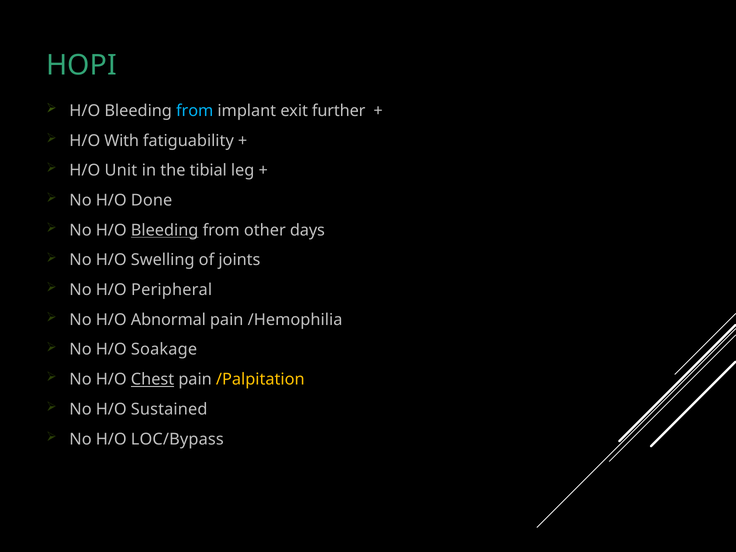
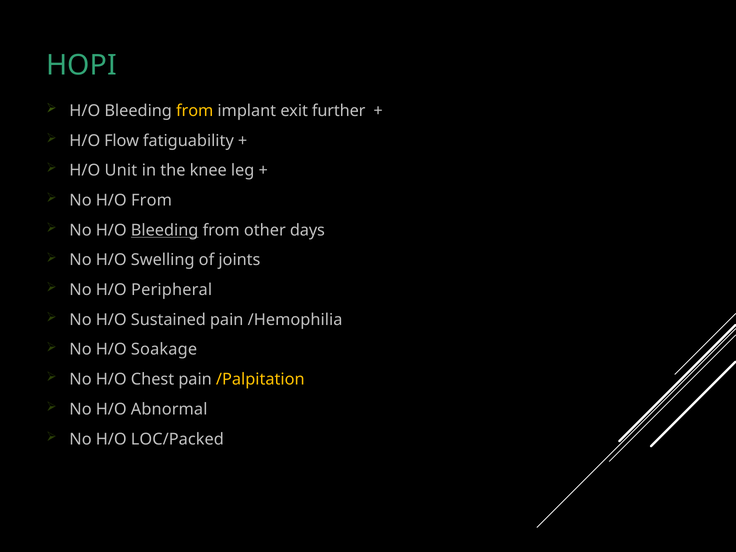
from at (195, 111) colour: light blue -> yellow
With: With -> Flow
tibial: tibial -> knee
H/O Done: Done -> From
Abnormal: Abnormal -> Sustained
Chest underline: present -> none
Sustained: Sustained -> Abnormal
LOC/Bypass: LOC/Bypass -> LOC/Packed
